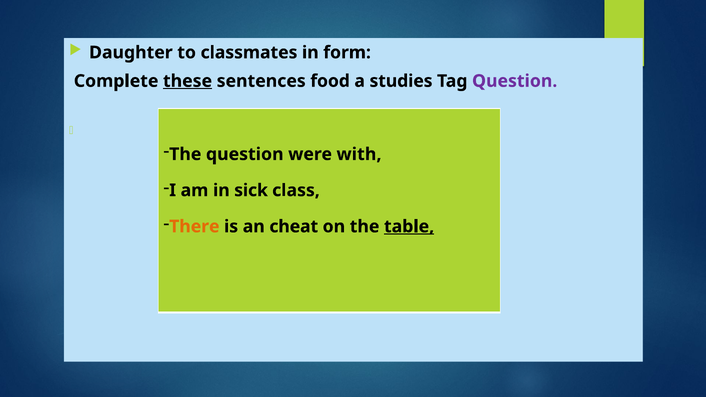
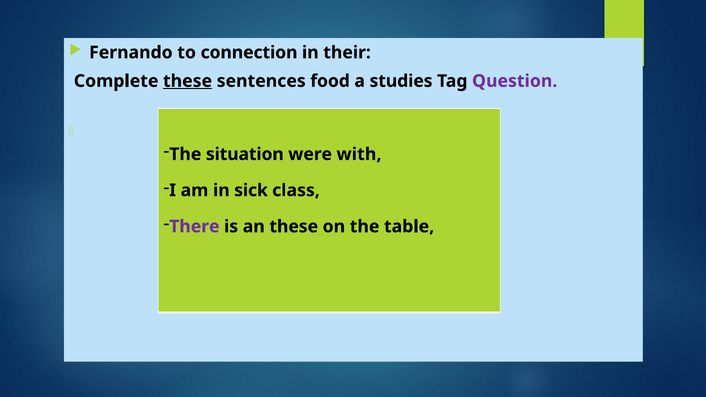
Daughter: Daughter -> Fernando
classmates: classmates -> connection
form: form -> their
The question: question -> situation
There colour: orange -> purple
an cheat: cheat -> these
table underline: present -> none
